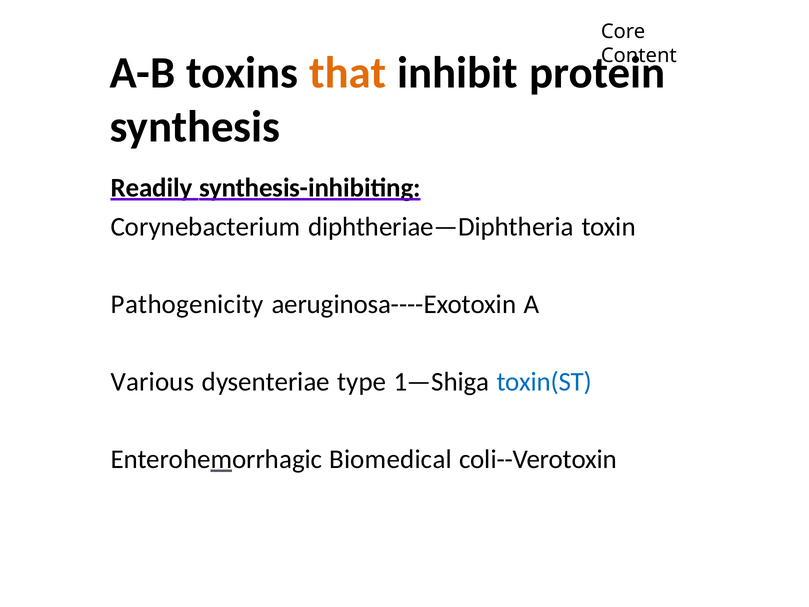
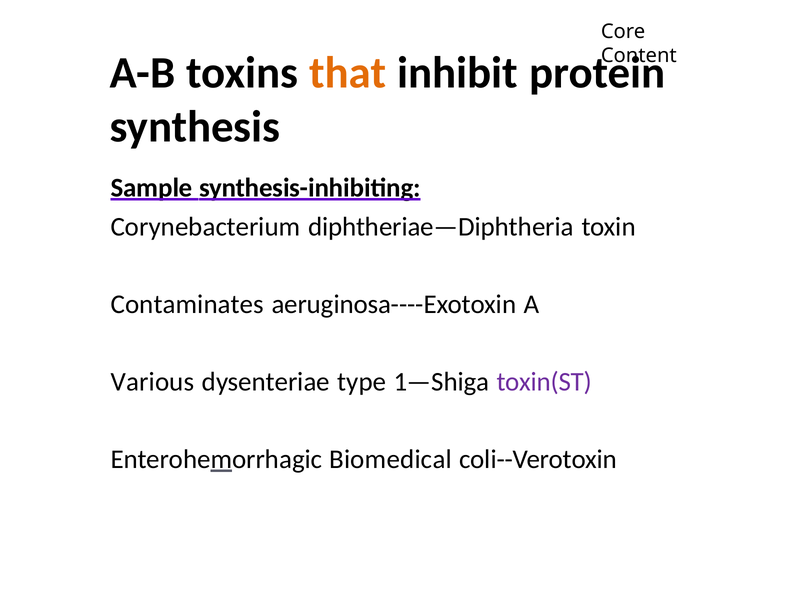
Readily: Readily -> Sample
Pathogenicity: Pathogenicity -> Contaminates
toxin(ST colour: blue -> purple
